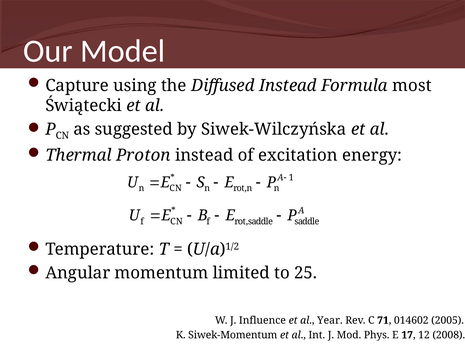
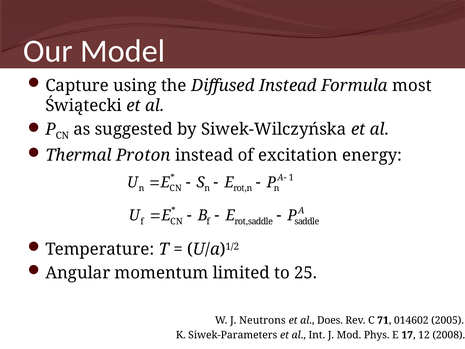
Influence: Influence -> Neutrons
Year: Year -> Does
Siwek-Momentum: Siwek-Momentum -> Siwek-Parameters
